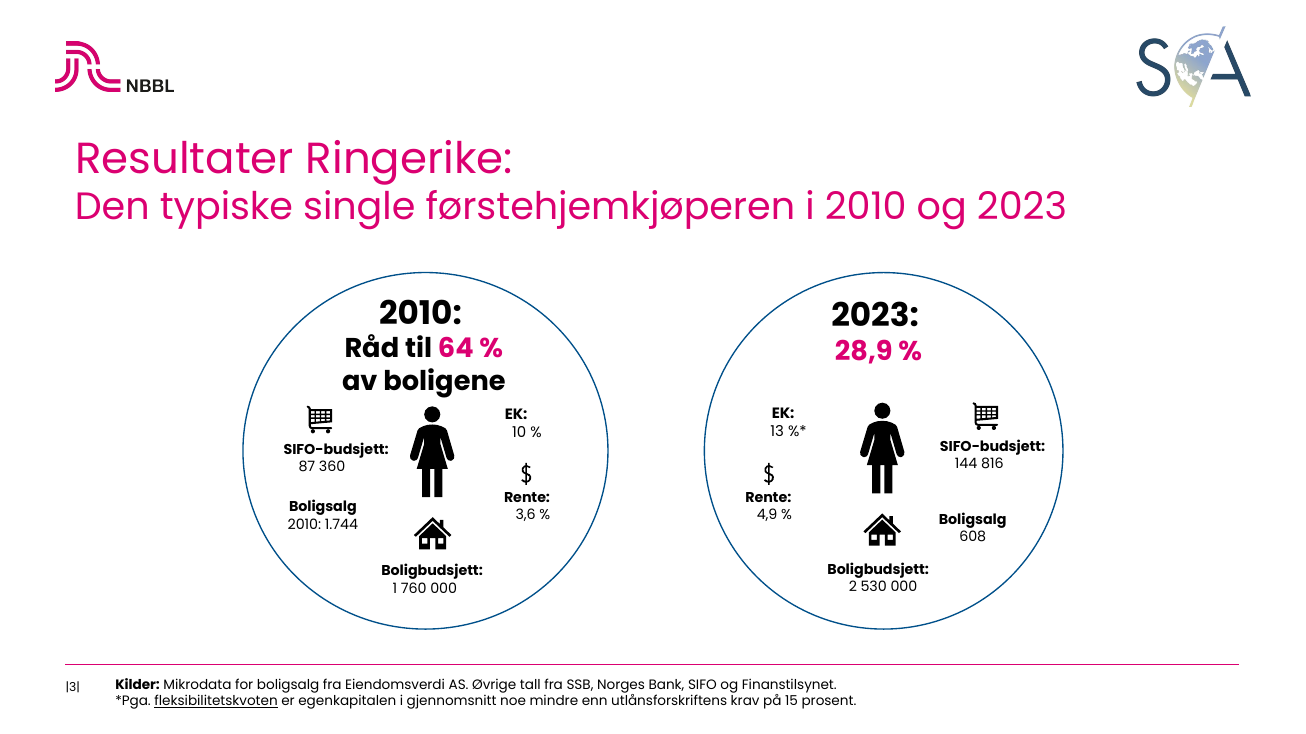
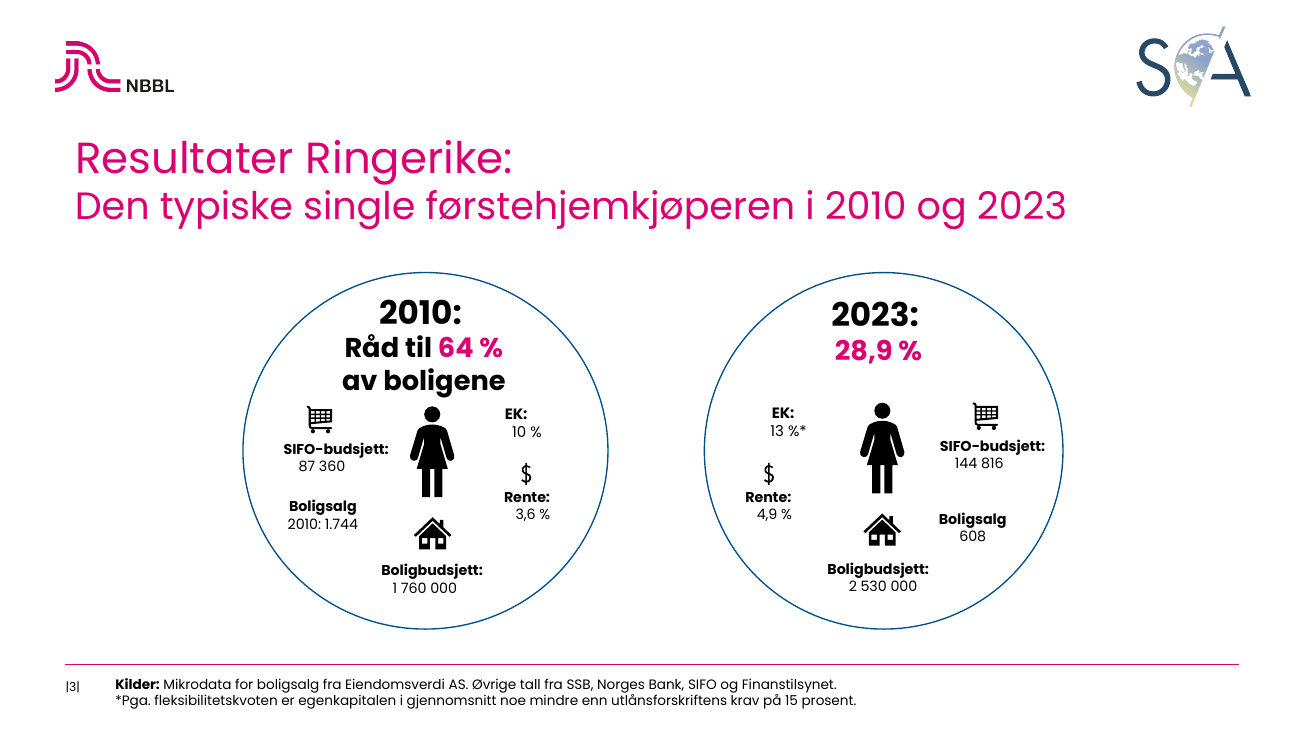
fleksibilitetskvoten underline: present -> none
